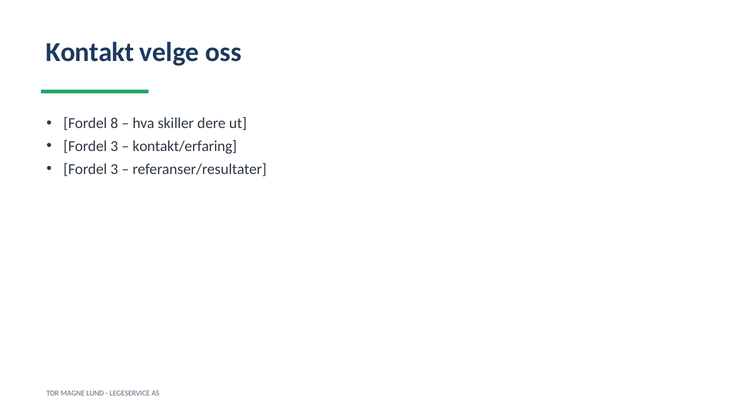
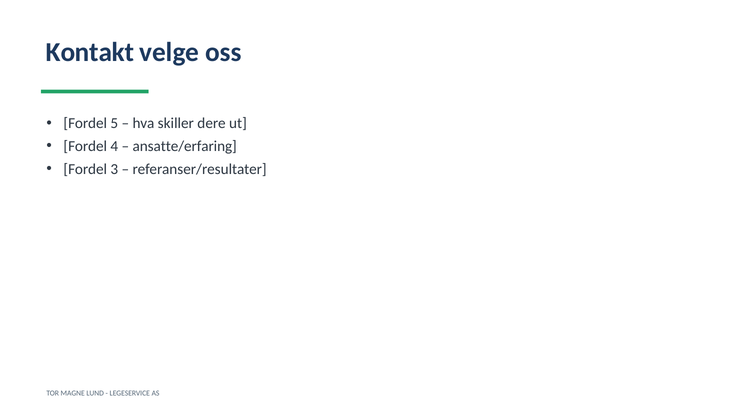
8: 8 -> 5
3 at (114, 146): 3 -> 4
kontakt/erfaring: kontakt/erfaring -> ansatte/erfaring
